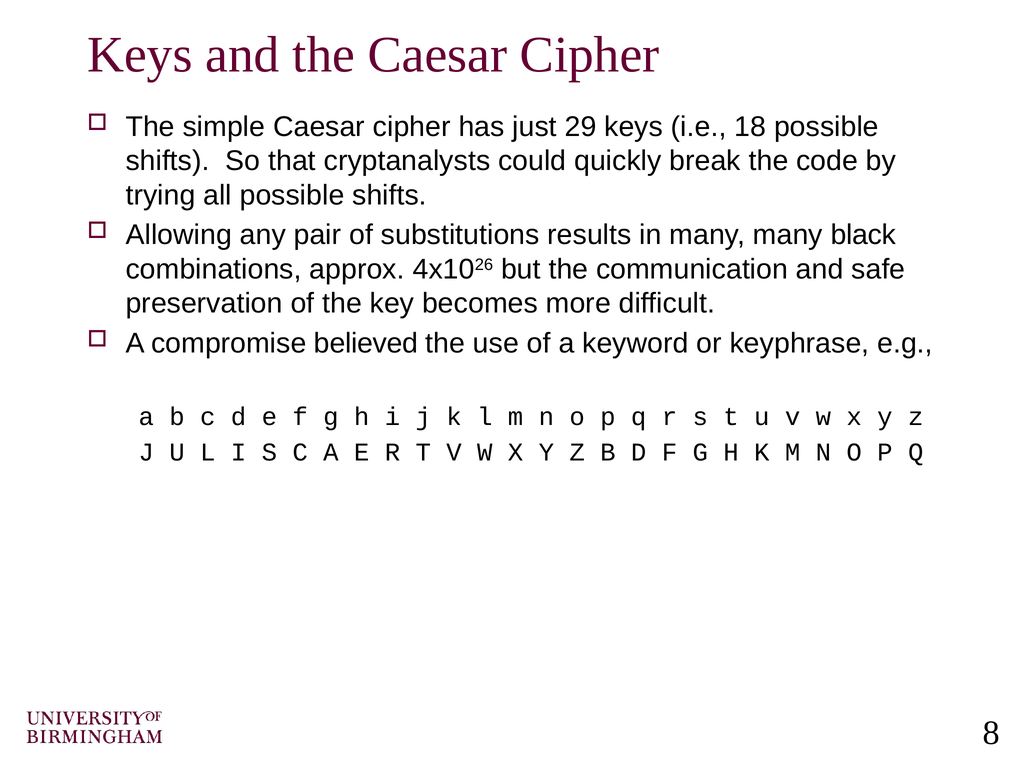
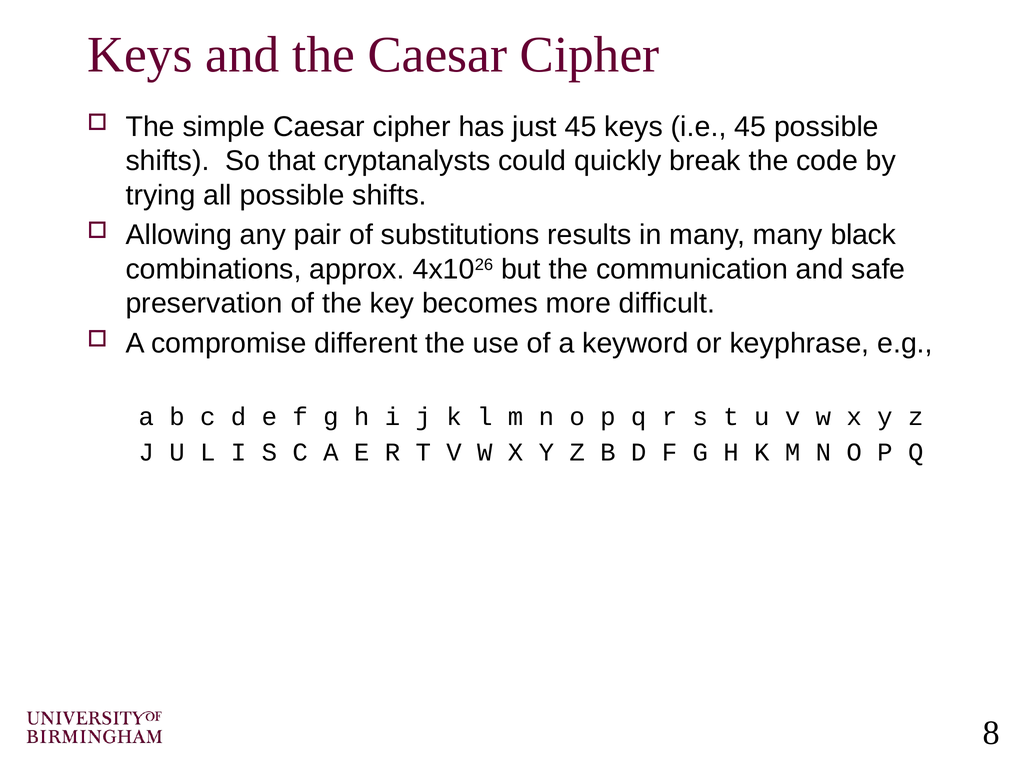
just 29: 29 -> 45
i.e 18: 18 -> 45
believed: believed -> different
